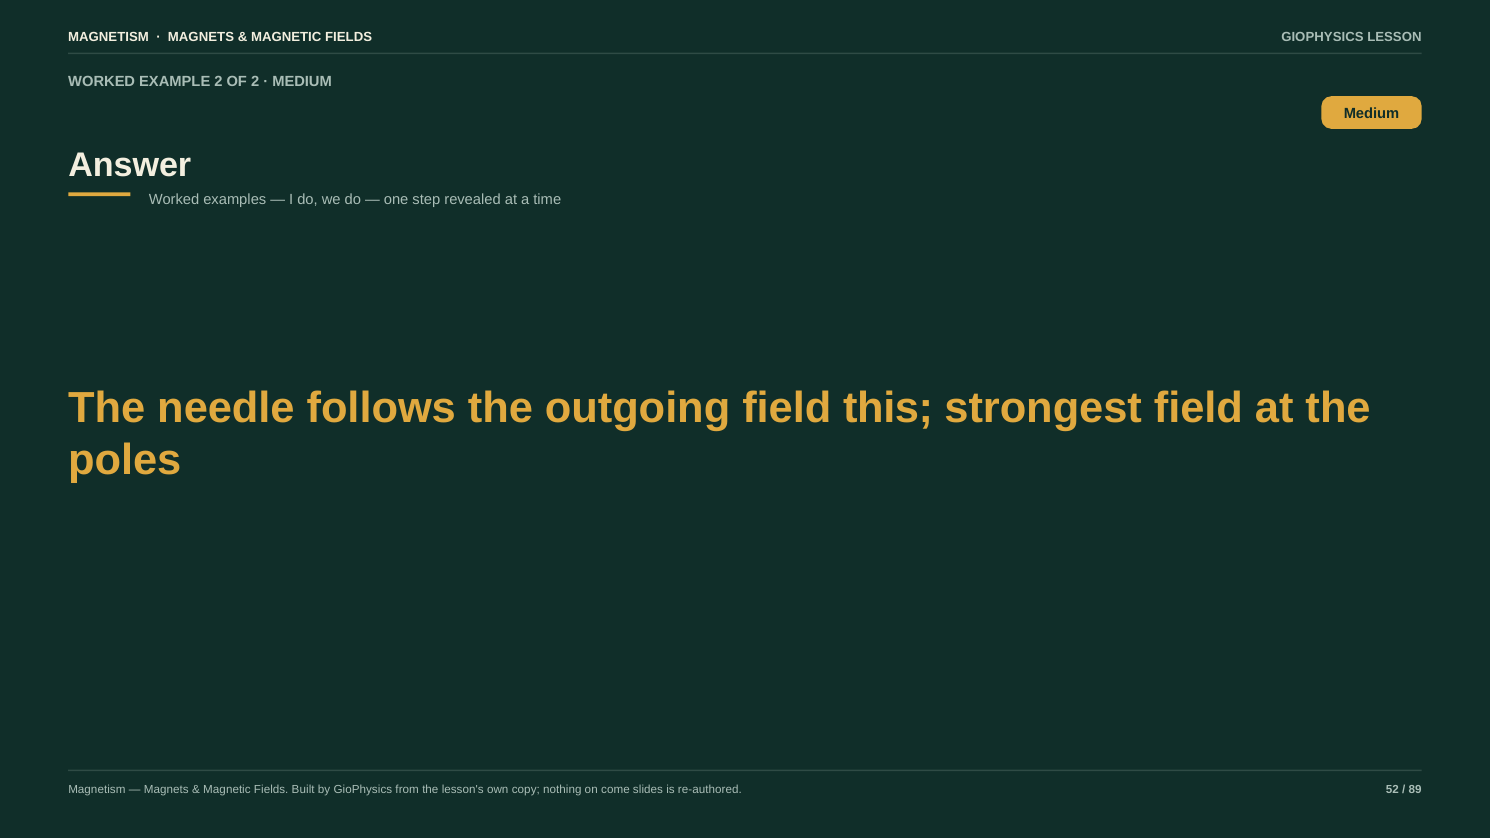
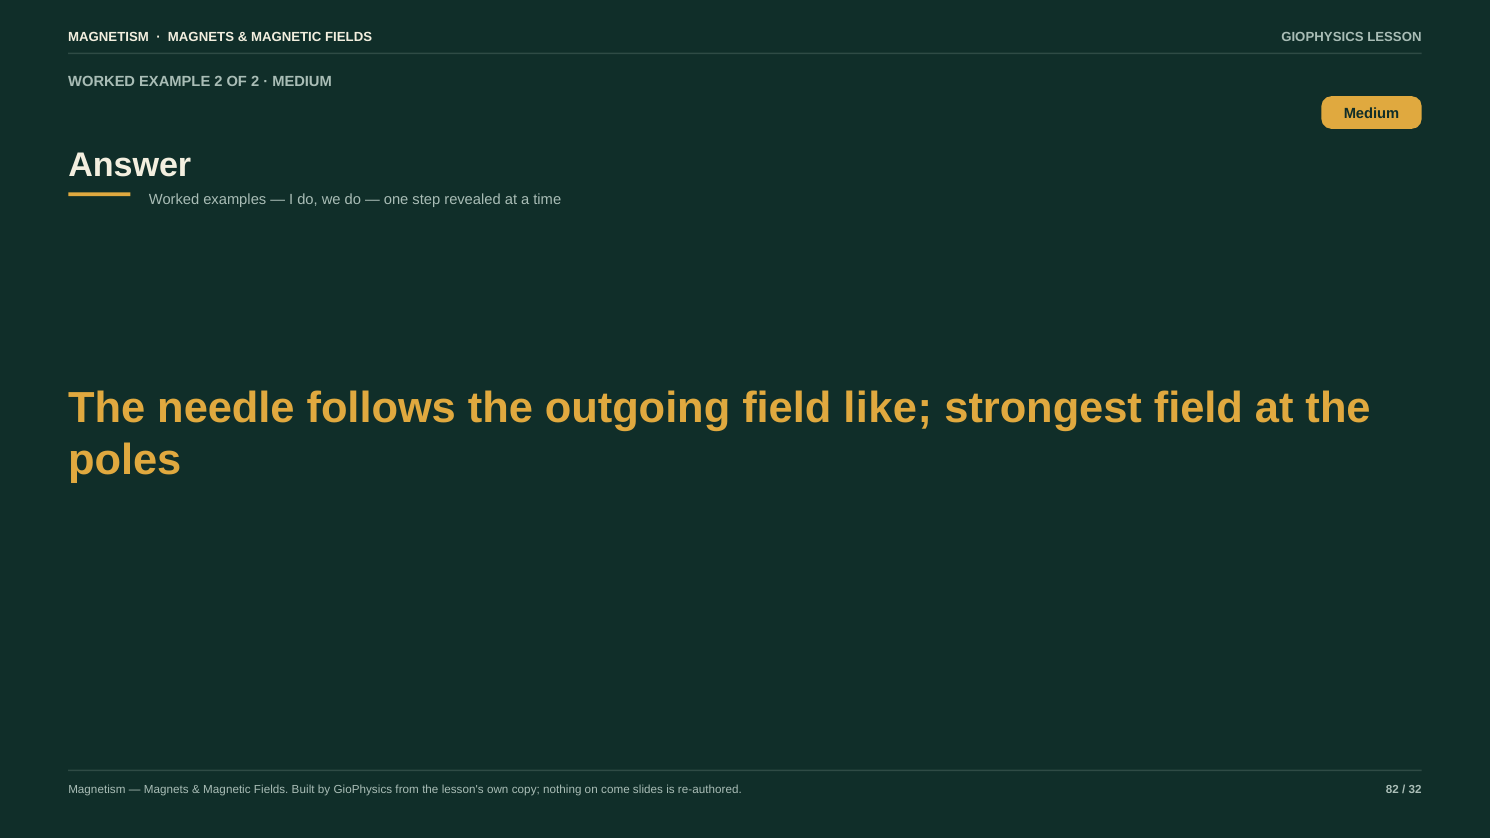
this: this -> like
52: 52 -> 82
89: 89 -> 32
